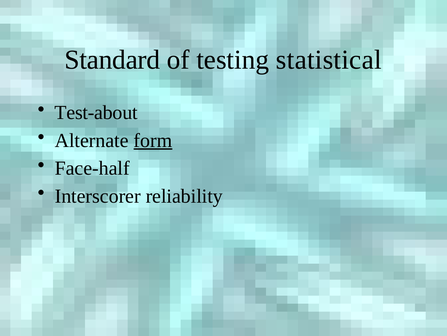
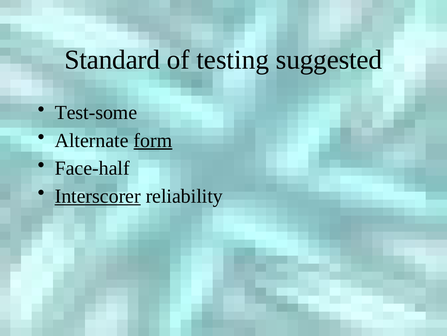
statistical: statistical -> suggested
Test-about: Test-about -> Test-some
Interscorer underline: none -> present
